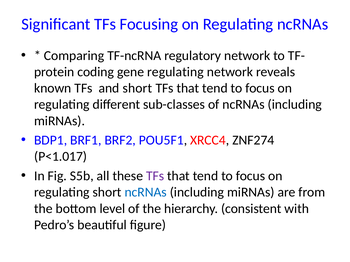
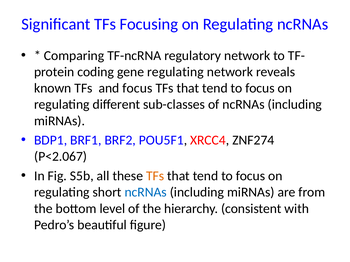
and short: short -> focus
P<1.017: P<1.017 -> P<2.067
TFs at (155, 176) colour: purple -> orange
